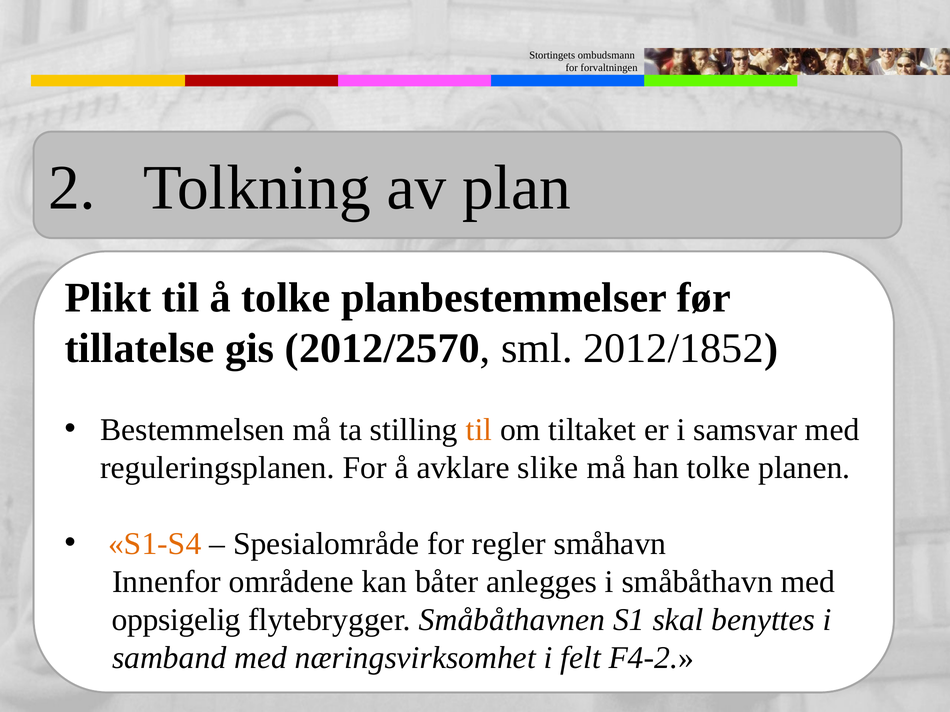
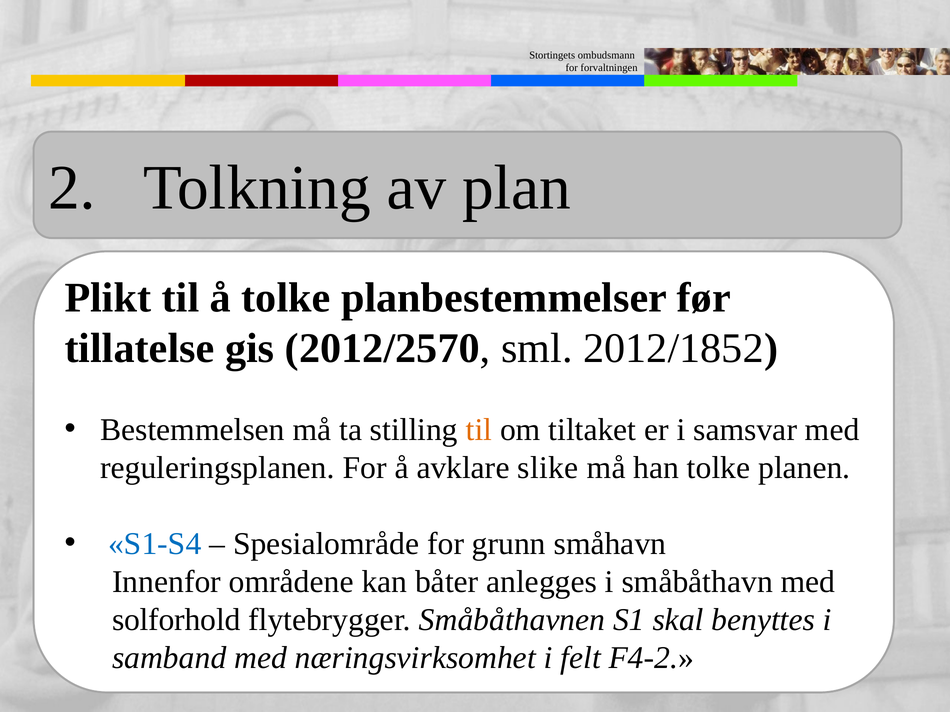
S1-S4 colour: orange -> blue
regler: regler -> grunn
oppsigelig: oppsigelig -> solforhold
